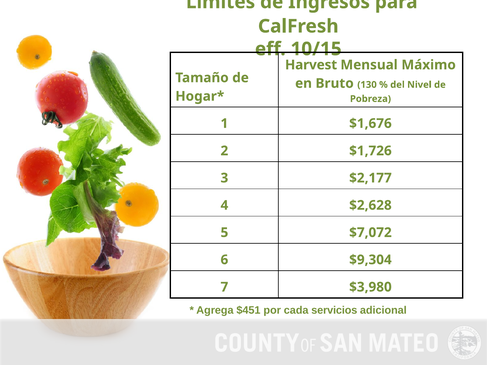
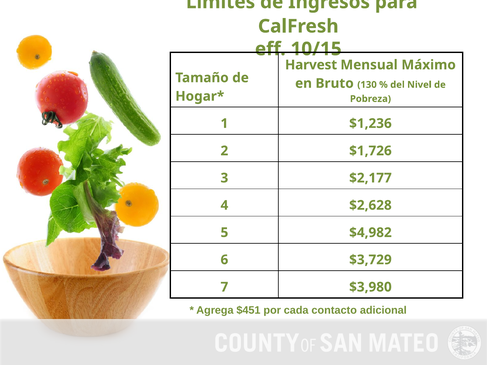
$1,676: $1,676 -> $1,236
$7,072: $7,072 -> $4,982
$9,304: $9,304 -> $3,729
servicios: servicios -> contacto
